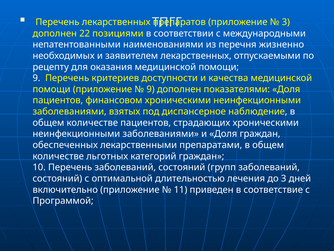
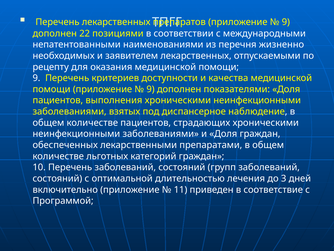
3 at (286, 22): 3 -> 9
финансовом: финансовом -> выполнения
